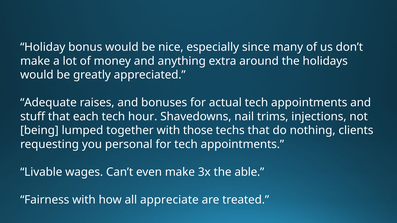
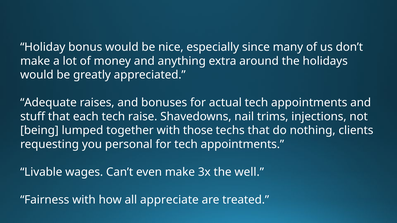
hour: hour -> raise
able: able -> well
